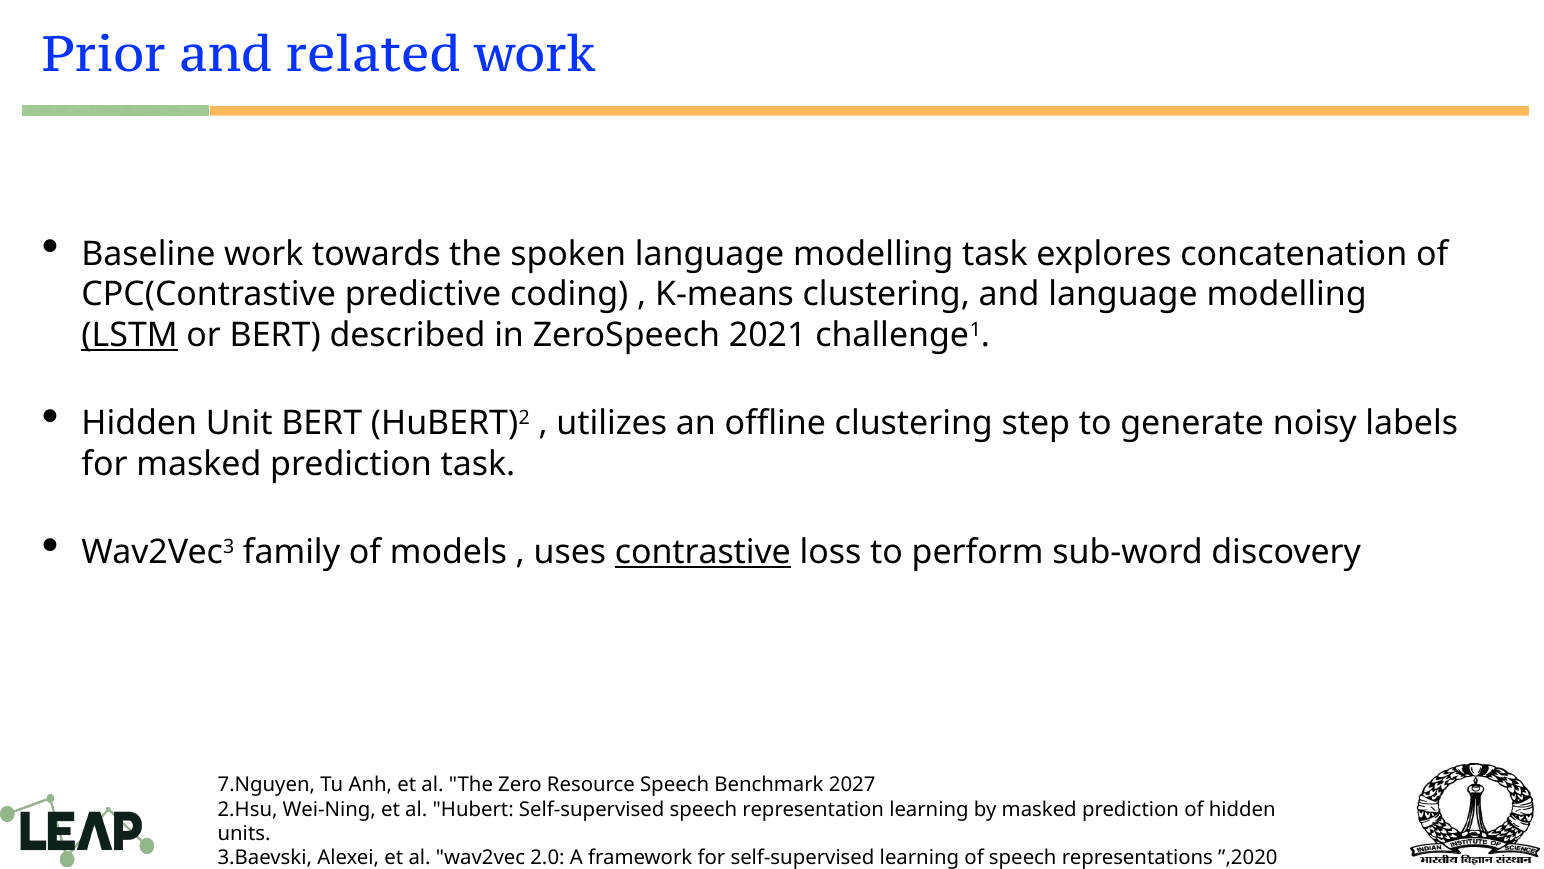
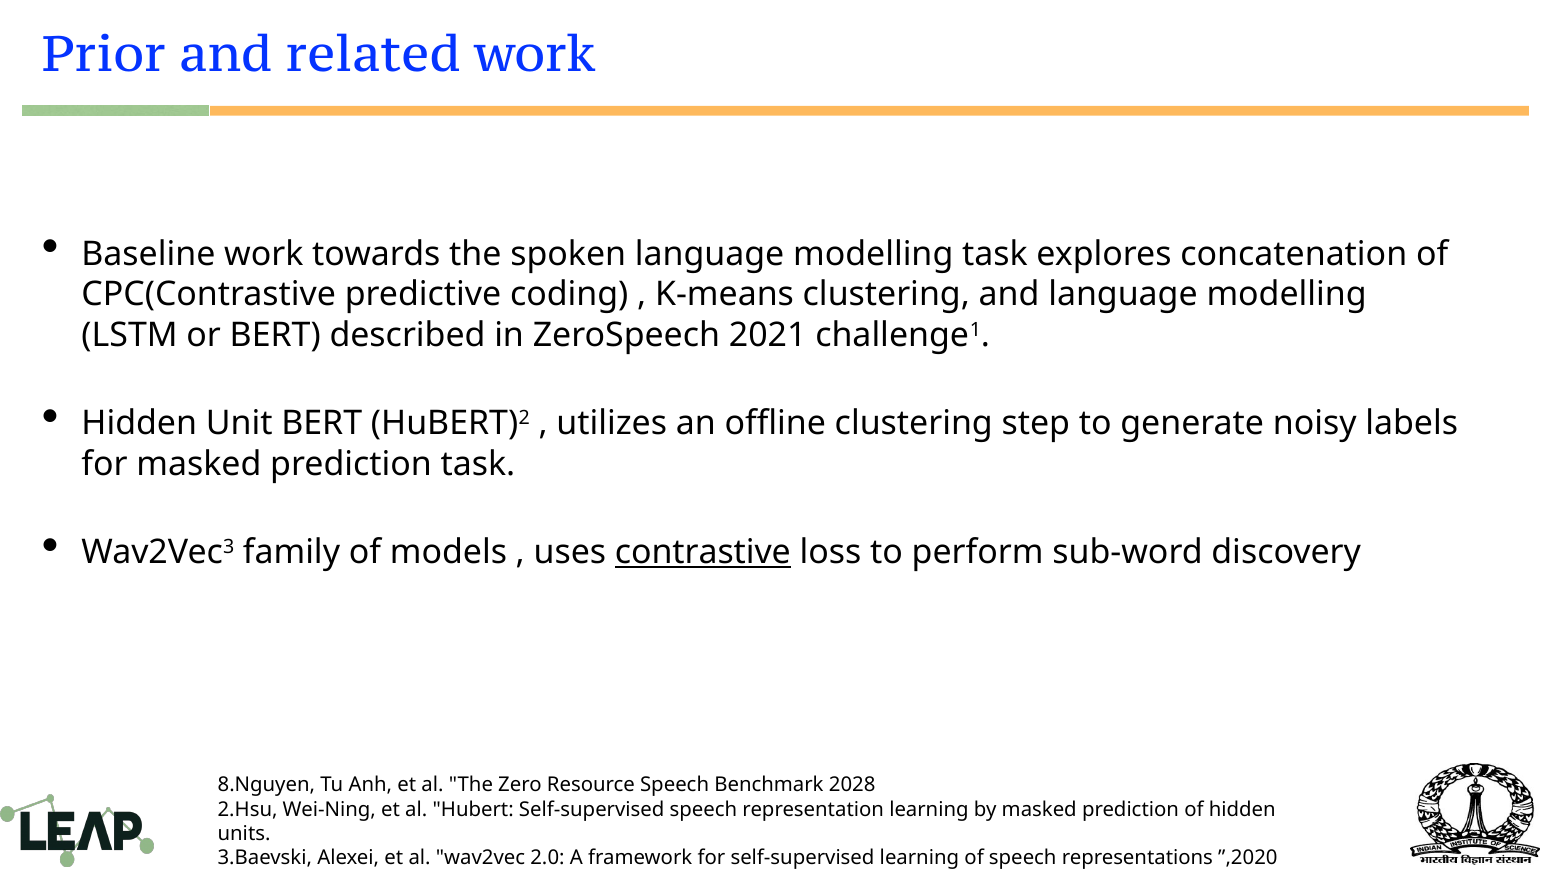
LSTM underline: present -> none
7.Nguyen: 7.Nguyen -> 8.Nguyen
2027: 2027 -> 2028
